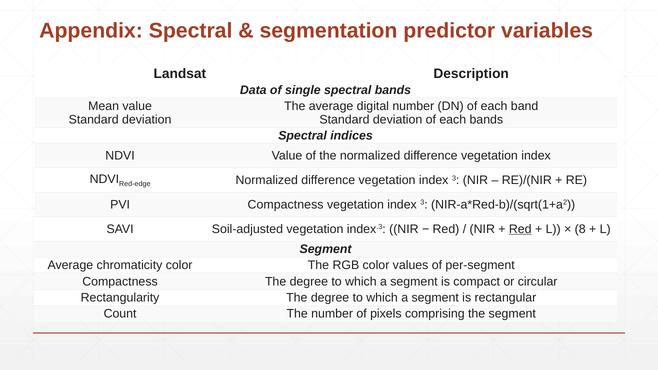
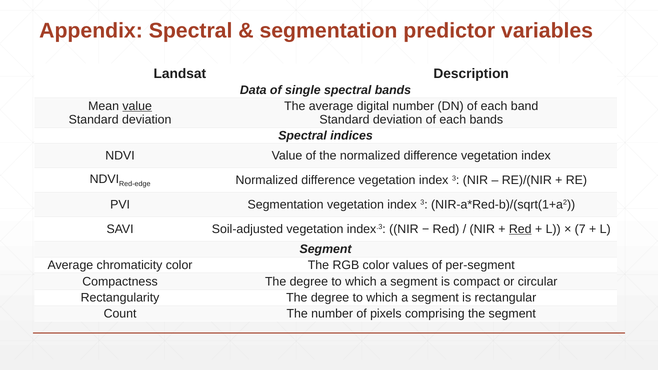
value at (137, 106) underline: none -> present
PVI Compactness: Compactness -> Segmentation
8: 8 -> 7
